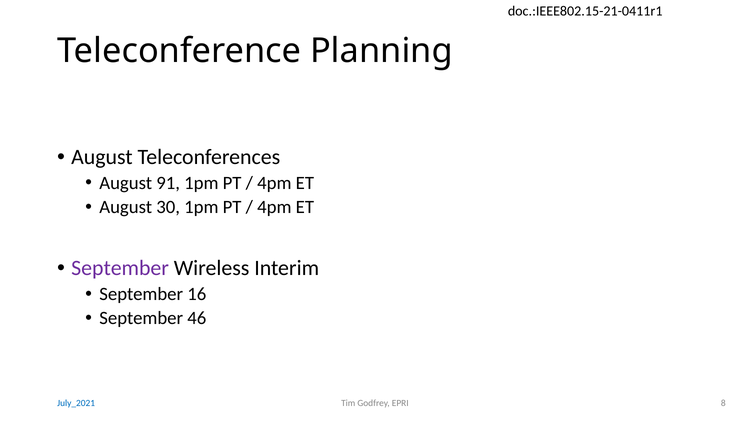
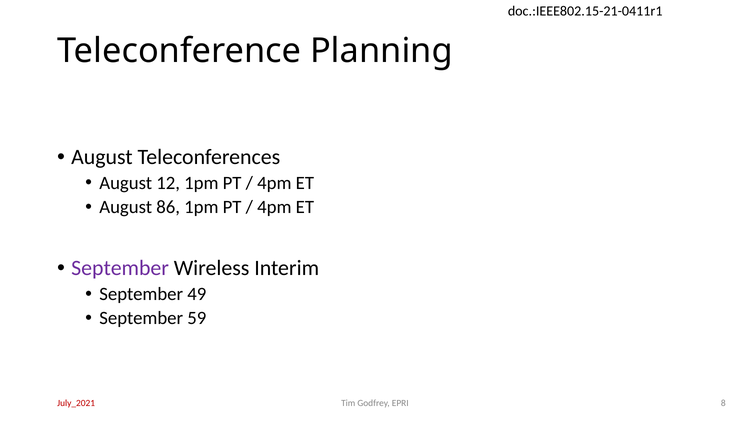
91: 91 -> 12
30: 30 -> 86
16: 16 -> 49
46: 46 -> 59
July_2021 colour: blue -> red
